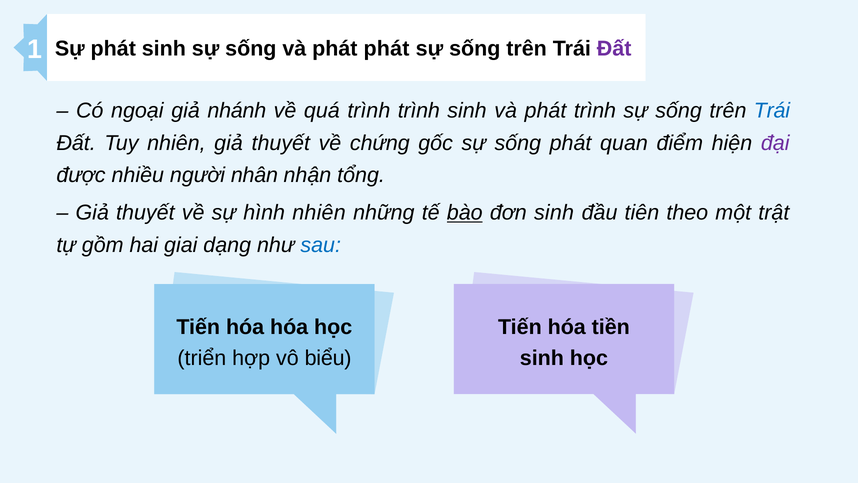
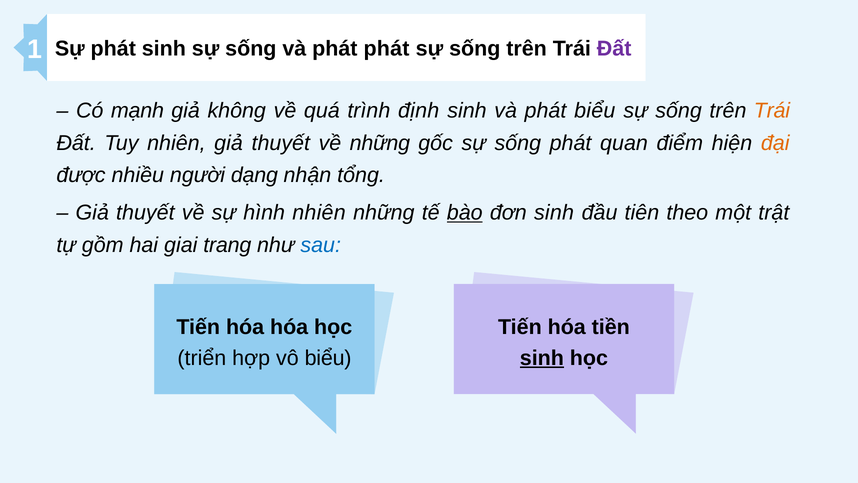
ngoại: ngoại -> mạnh
nhánh: nhánh -> không
trình trình: trình -> định
phát trình: trình -> biểu
Trái at (772, 111) colour: blue -> orange
về chứng: chứng -> những
đại colour: purple -> orange
nhân: nhân -> dạng
dạng: dạng -> trang
sinh at (542, 358) underline: none -> present
